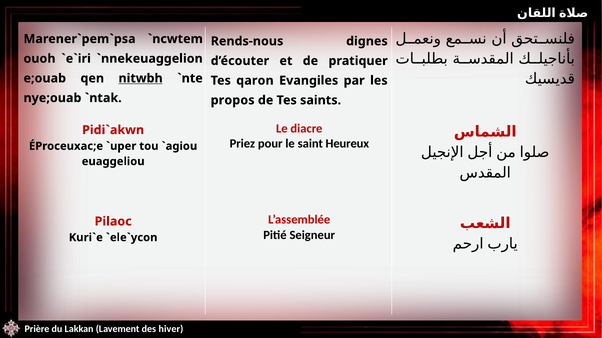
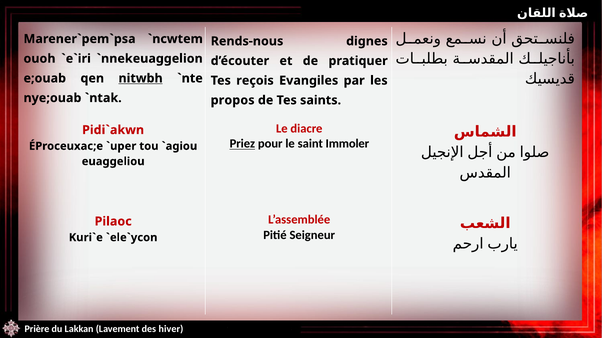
qaron: qaron -> reçois
Priez underline: none -> present
Heureux: Heureux -> Immoler
